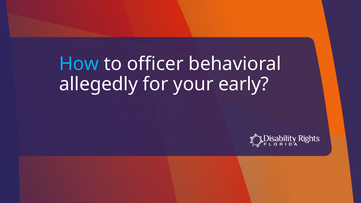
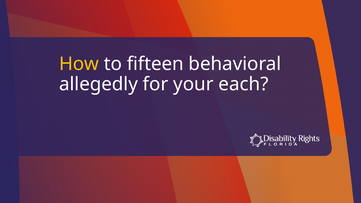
How colour: light blue -> yellow
officer: officer -> fifteen
early: early -> each
